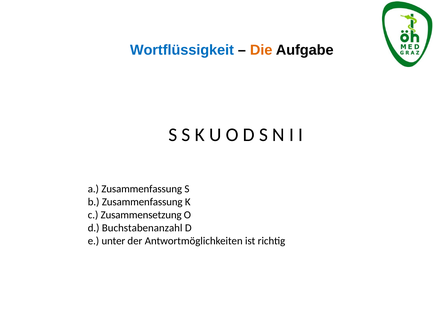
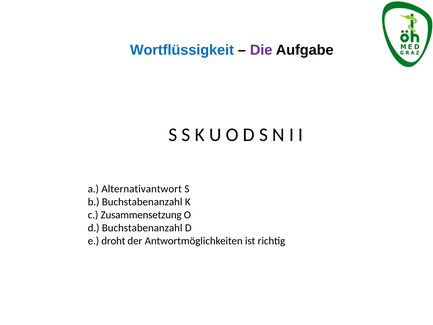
Die colour: orange -> purple
a Zusammenfassung: Zusammenfassung -> Alternativantwort
b Zusammenfassung: Zusammenfassung -> Buchstabenanzahl
unter: unter -> droht
